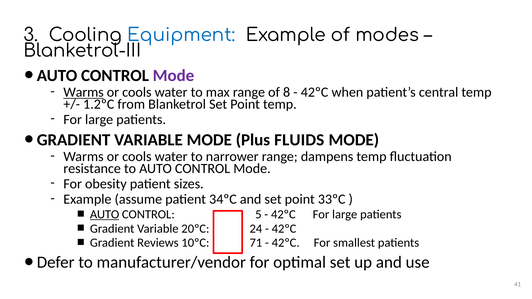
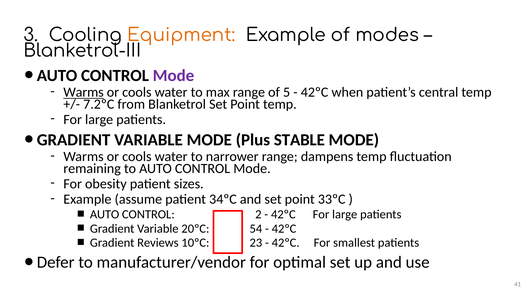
Equipment colour: blue -> orange
8: 8 -> 5
1.2ºC: 1.2ºC -> 7.2ºC
FLUIDS: FLUIDS -> STABLE
resistance: resistance -> remaining
AUTO at (105, 215) underline: present -> none
5: 5 -> 2
24: 24 -> 54
71: 71 -> 23
